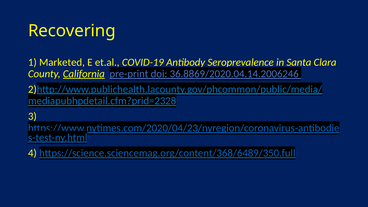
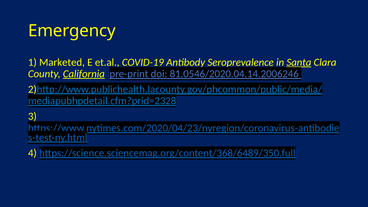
Recovering: Recovering -> Emergency
Santa underline: none -> present
36.8869/2020.04.14.2006246: 36.8869/2020.04.14.2006246 -> 81.0546/2020.04.14.2006246
